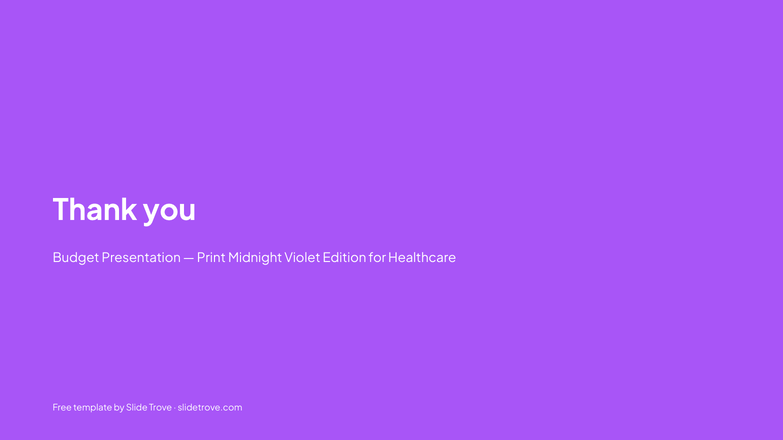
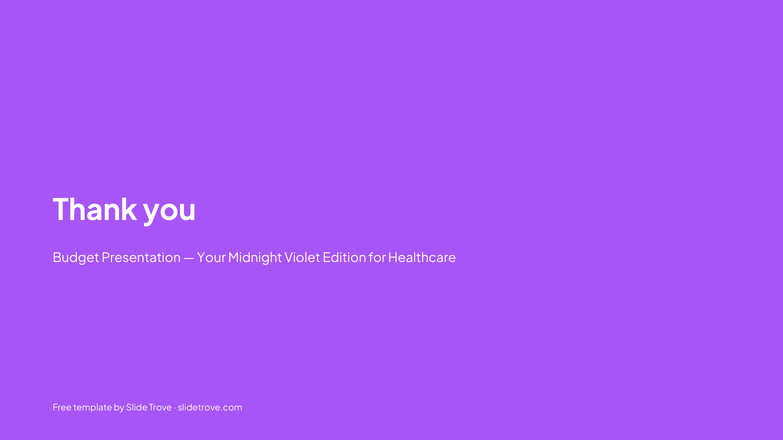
Print: Print -> Your
